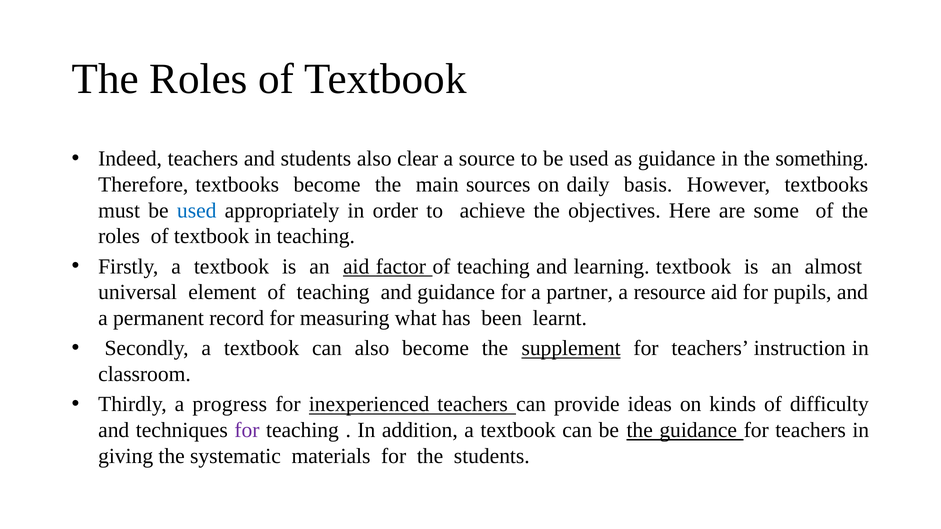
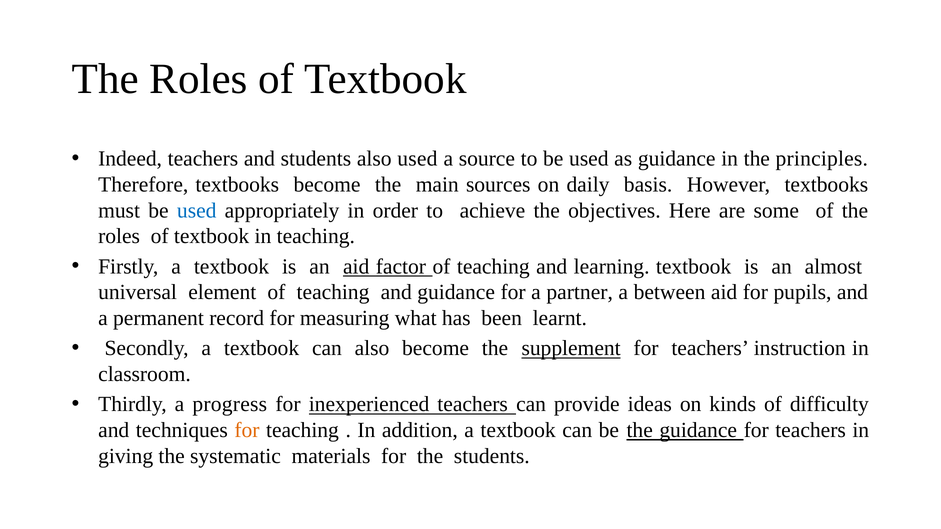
also clear: clear -> used
something: something -> principles
resource: resource -> between
for at (247, 430) colour: purple -> orange
